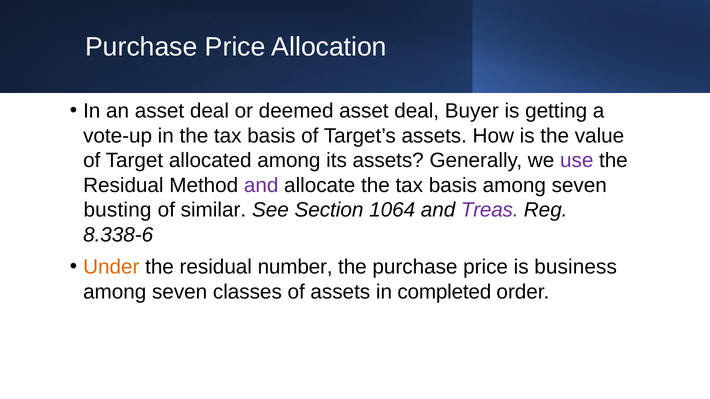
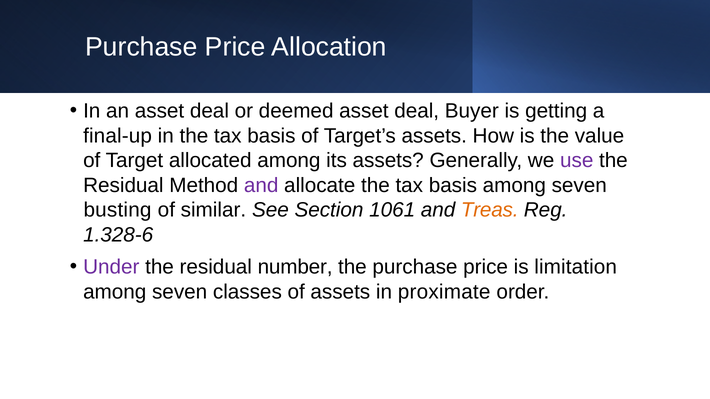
vote-up: vote-up -> final-up
1064: 1064 -> 1061
Treas colour: purple -> orange
8.338-6: 8.338-6 -> 1.328-6
Under colour: orange -> purple
business: business -> limitation
completed: completed -> proximate
